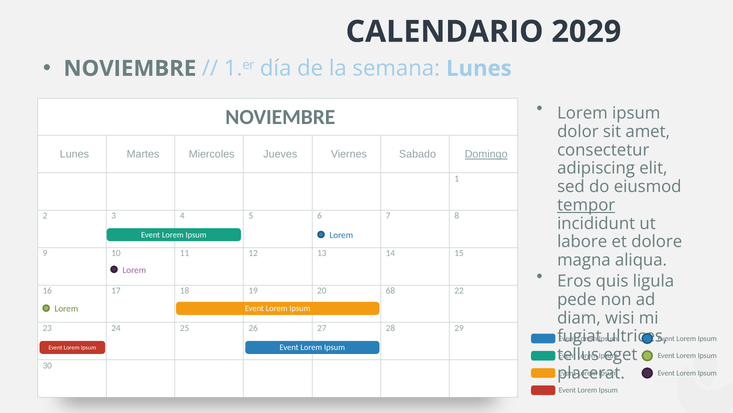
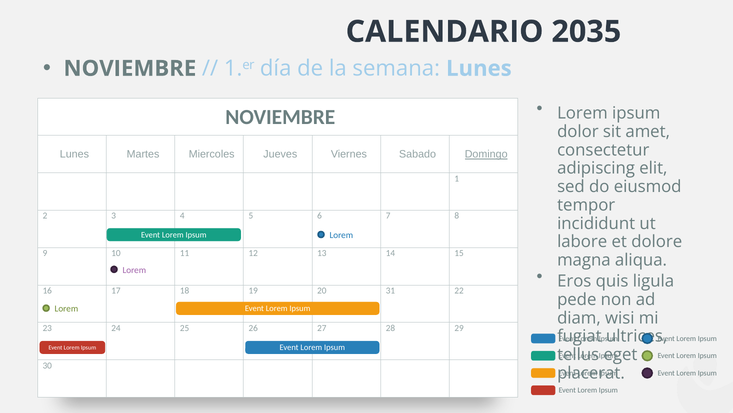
2029: 2029 -> 2035
tempor underline: present -> none
68: 68 -> 31
